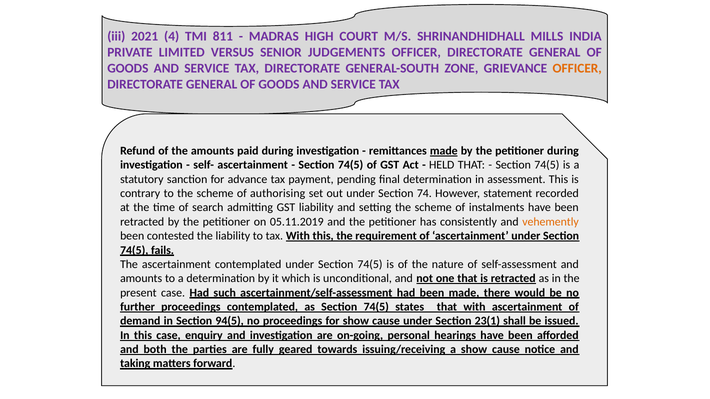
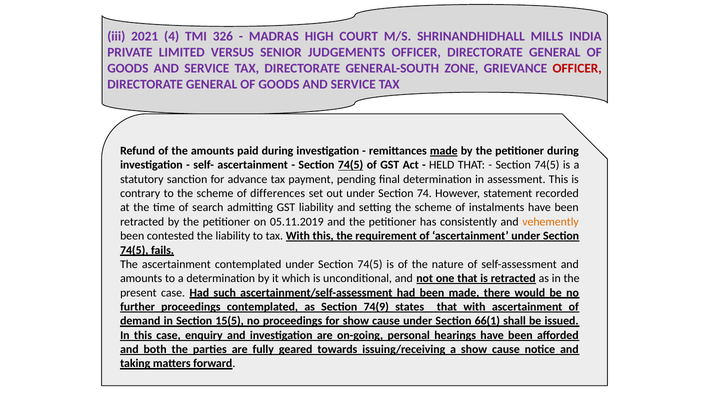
811: 811 -> 326
OFFICER at (577, 68) colour: orange -> red
74(5 at (351, 165) underline: none -> present
authorising: authorising -> differences
as Section 74(5: 74(5 -> 74(9
94(5: 94(5 -> 15(5
23(1: 23(1 -> 66(1
